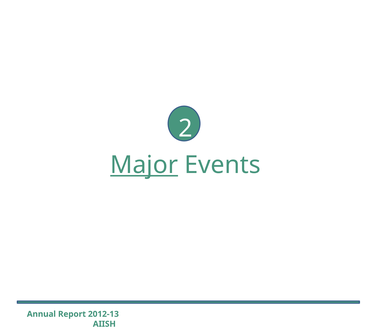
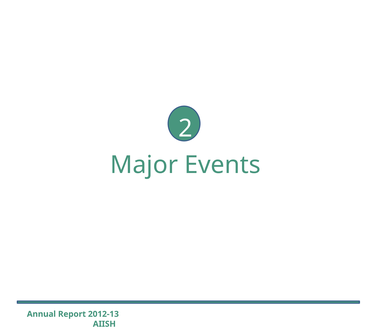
Major underline: present -> none
